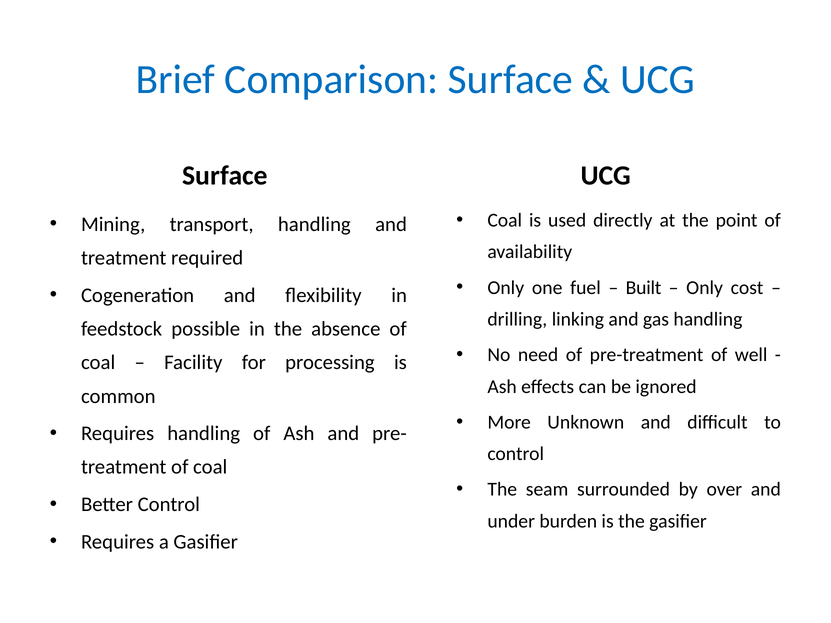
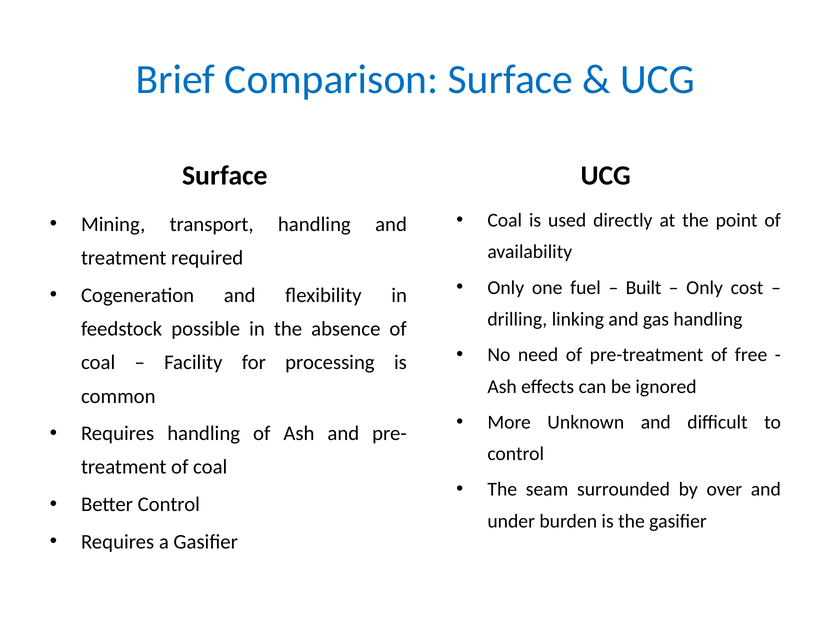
well: well -> free
